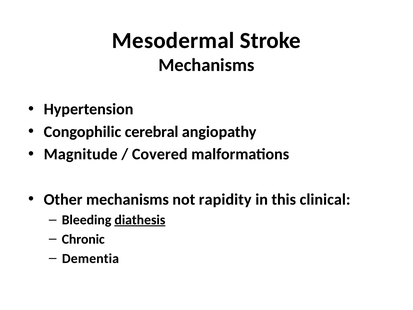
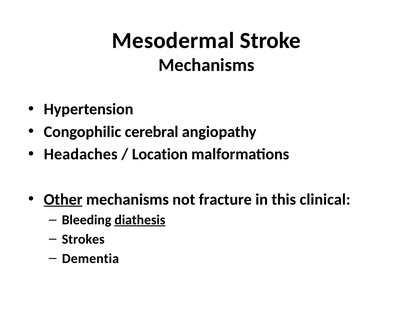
Magnitude: Magnitude -> Headaches
Covered: Covered -> Location
Other underline: none -> present
rapidity: rapidity -> fracture
Chronic: Chronic -> Strokes
